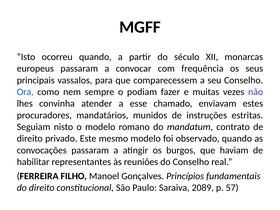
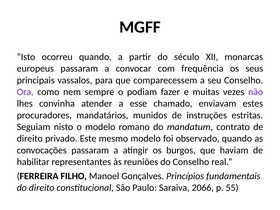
Ora colour: blue -> purple
2089: 2089 -> 2066
57: 57 -> 55
